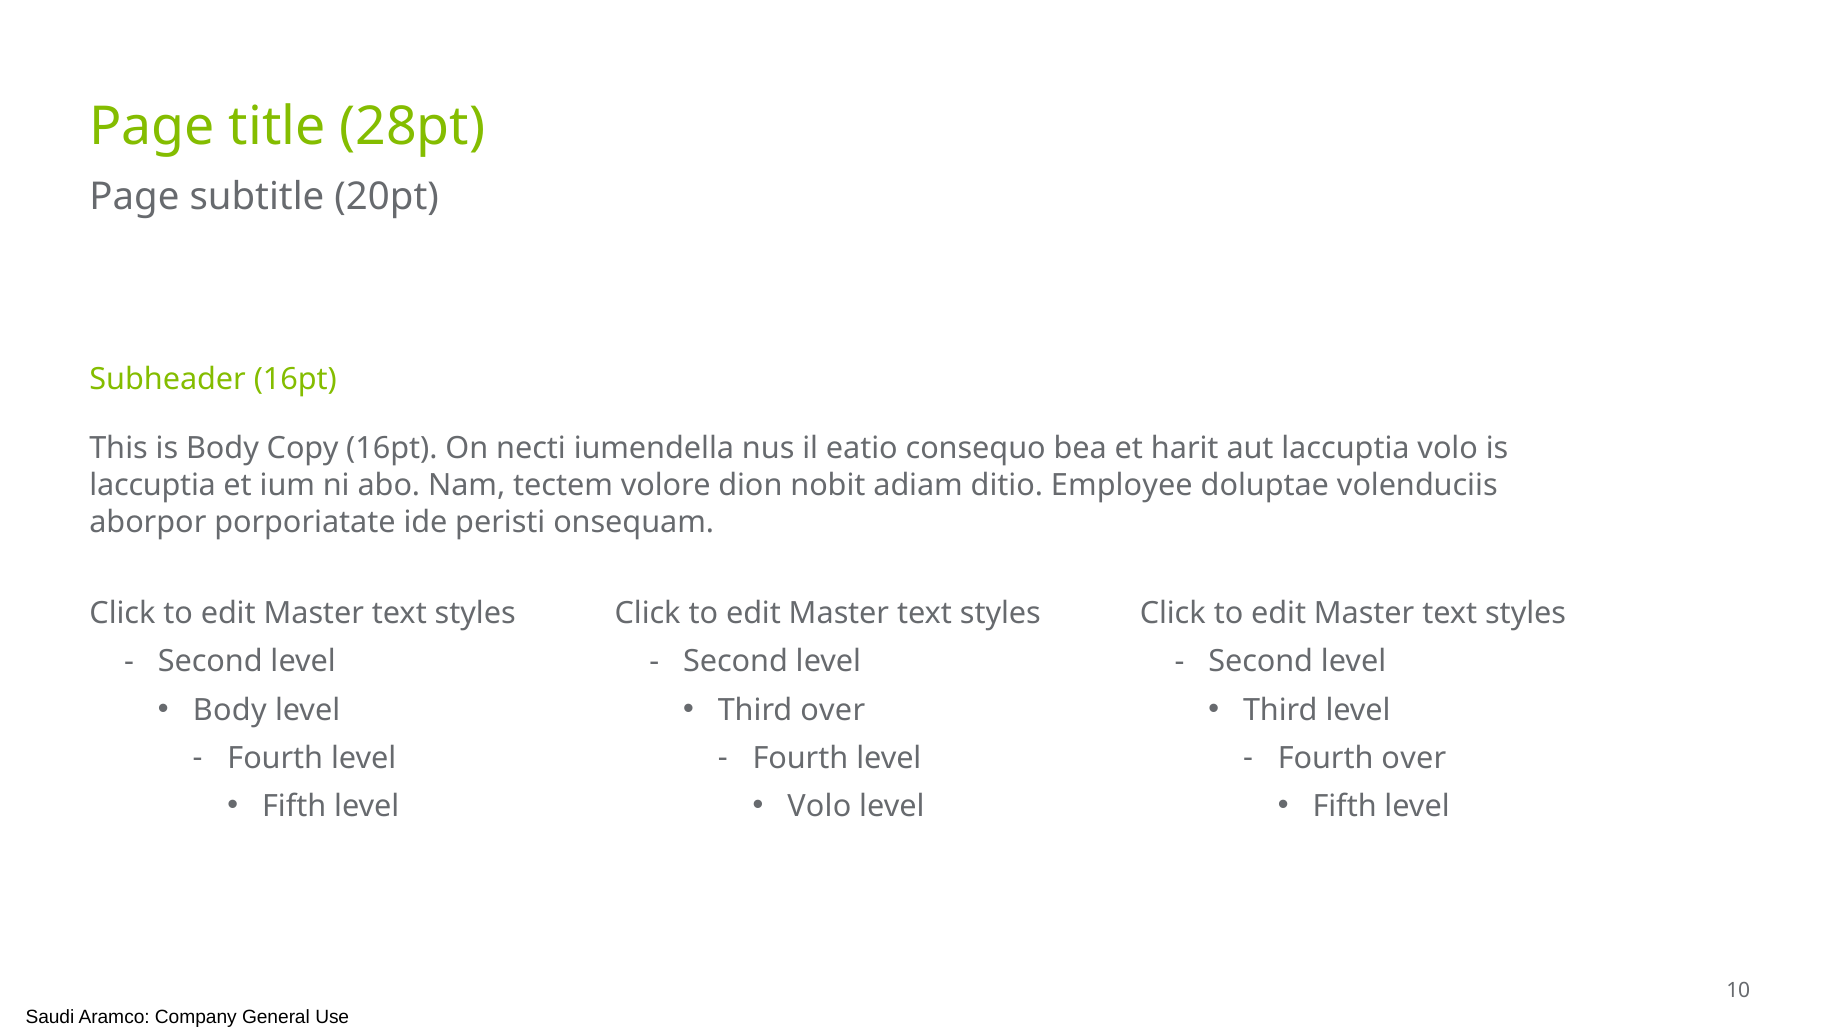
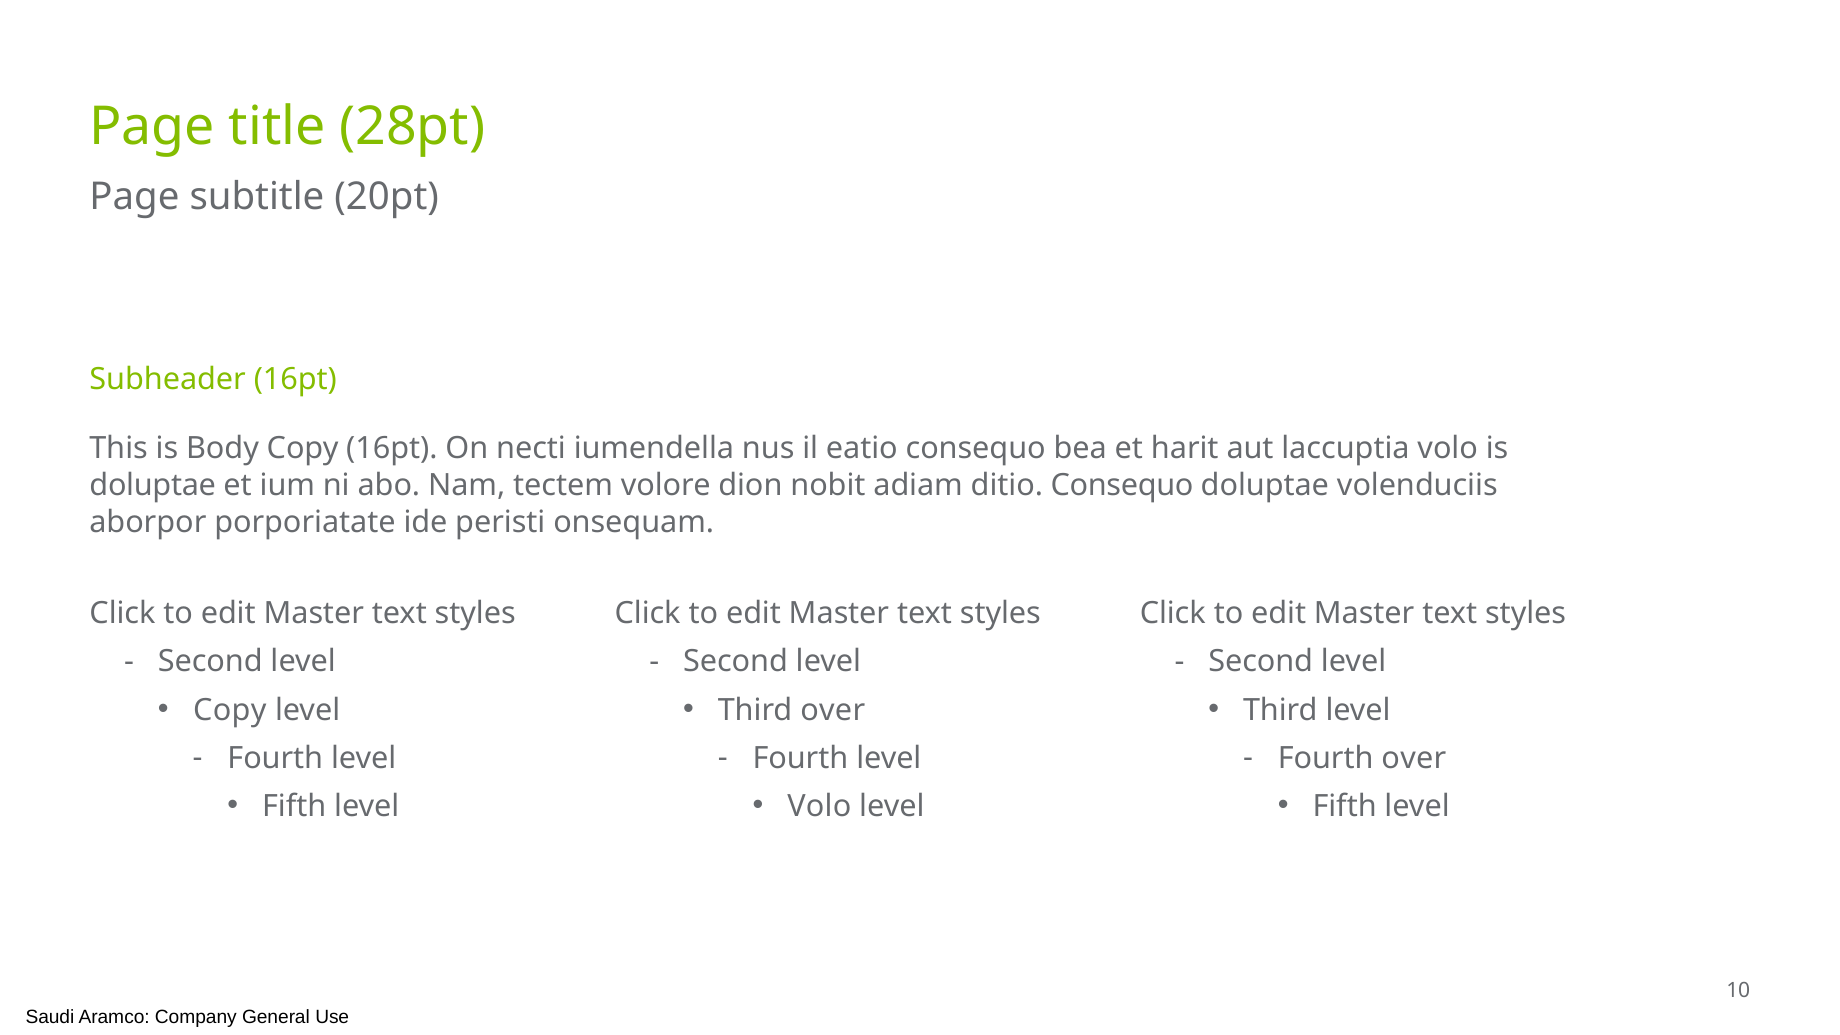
laccuptia at (153, 486): laccuptia -> doluptae
ditio Employee: Employee -> Consequo
Body at (230, 710): Body -> Copy
